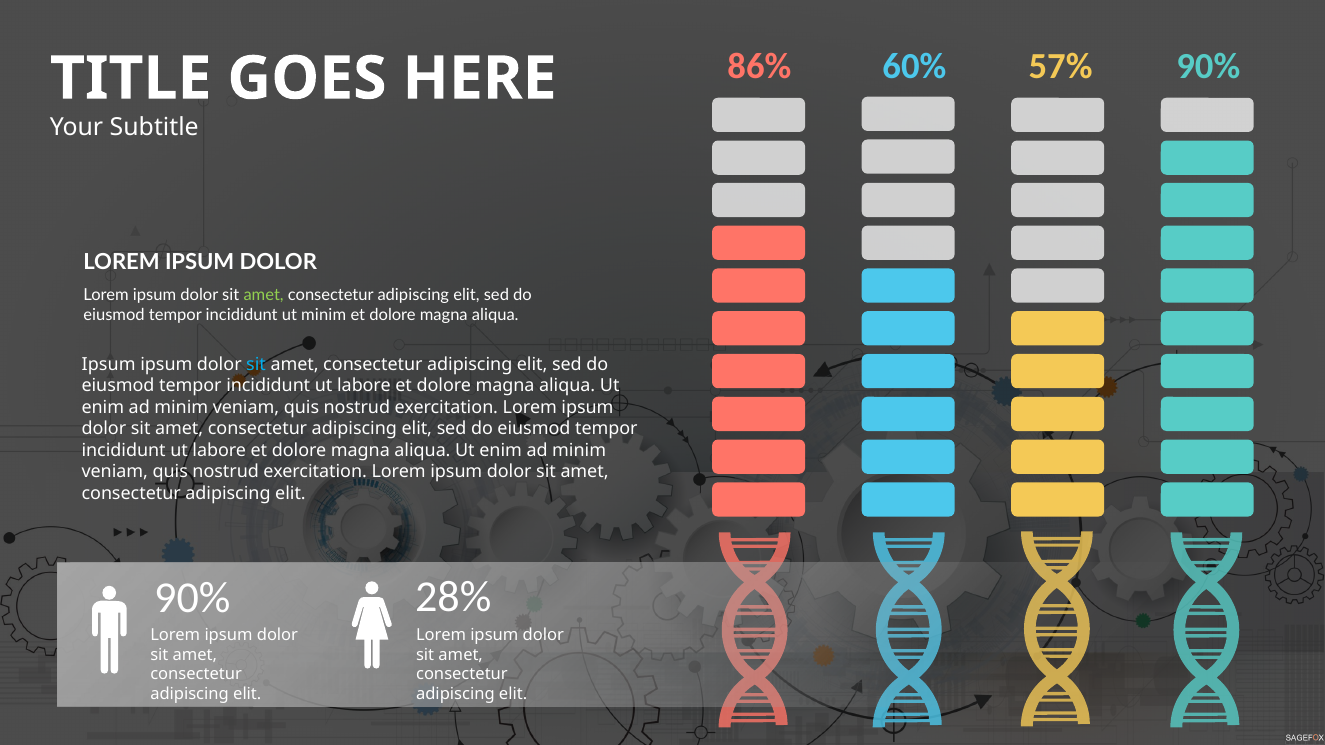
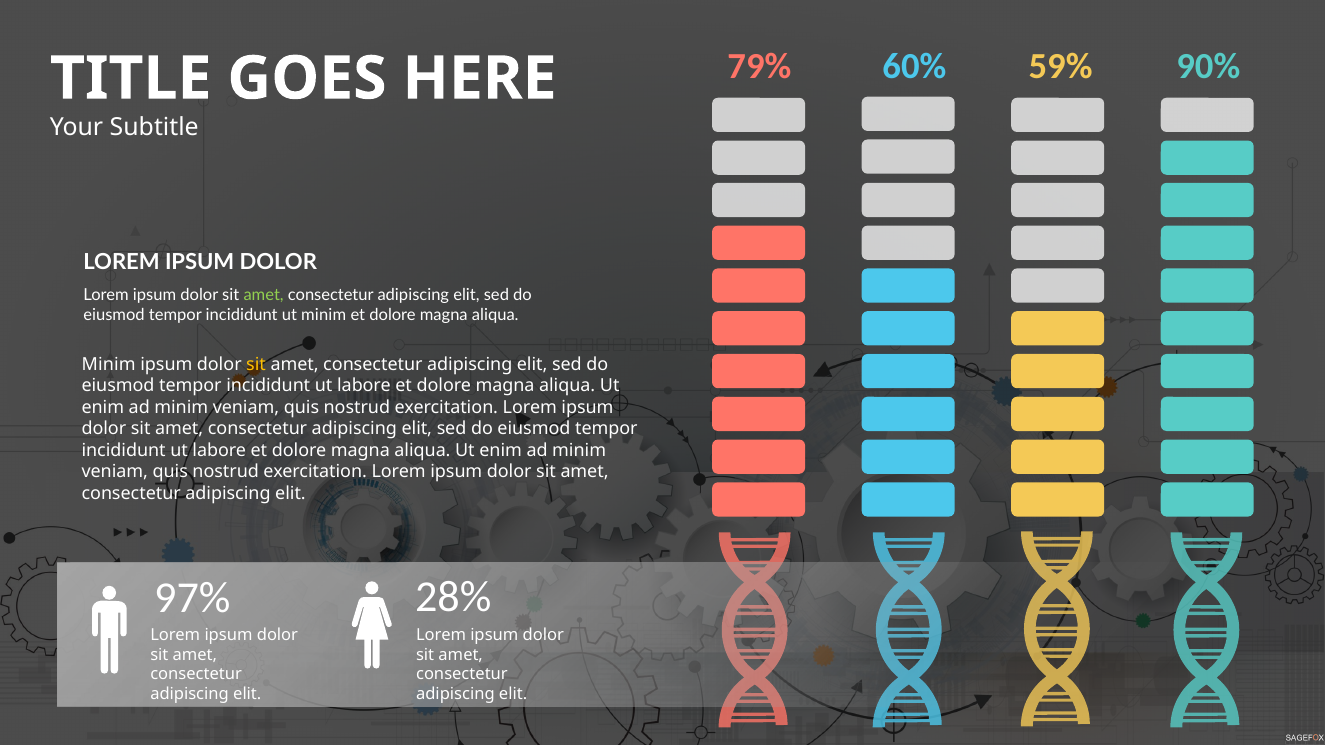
86%: 86% -> 79%
57%: 57% -> 59%
Ipsum at (109, 364): Ipsum -> Minim
sit at (256, 364) colour: light blue -> yellow
90% at (192, 598): 90% -> 97%
